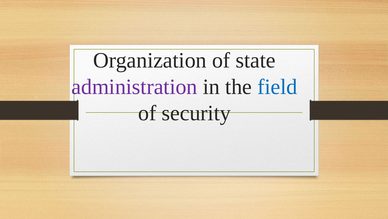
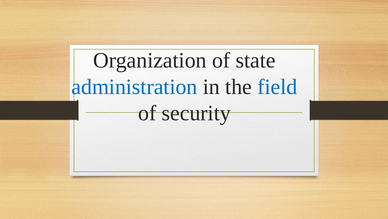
administration colour: purple -> blue
